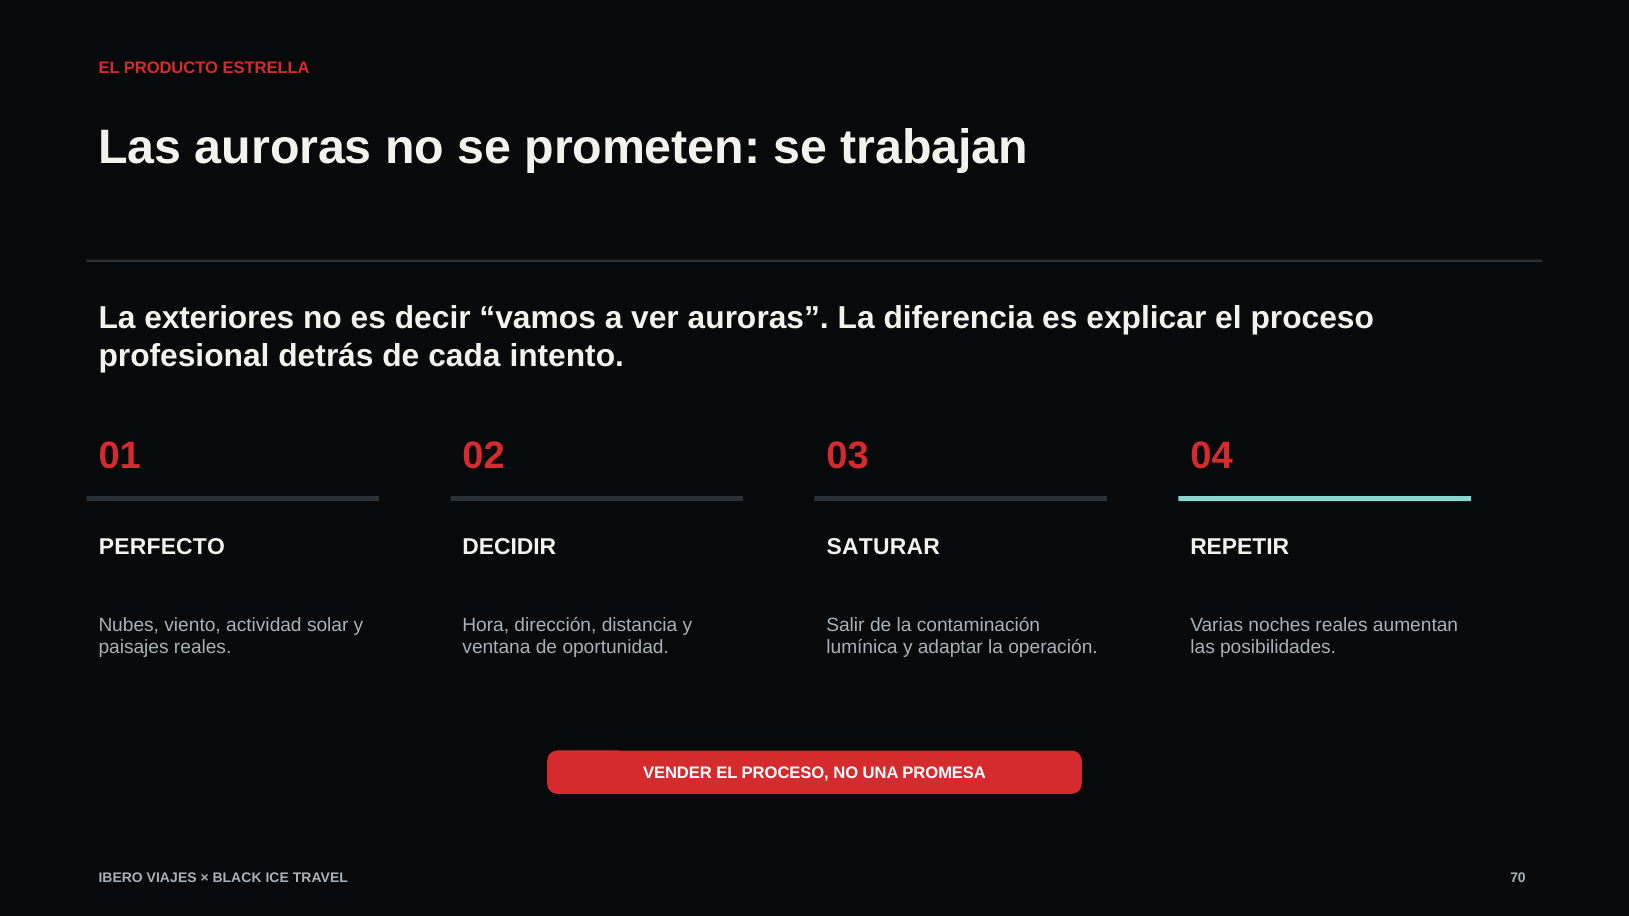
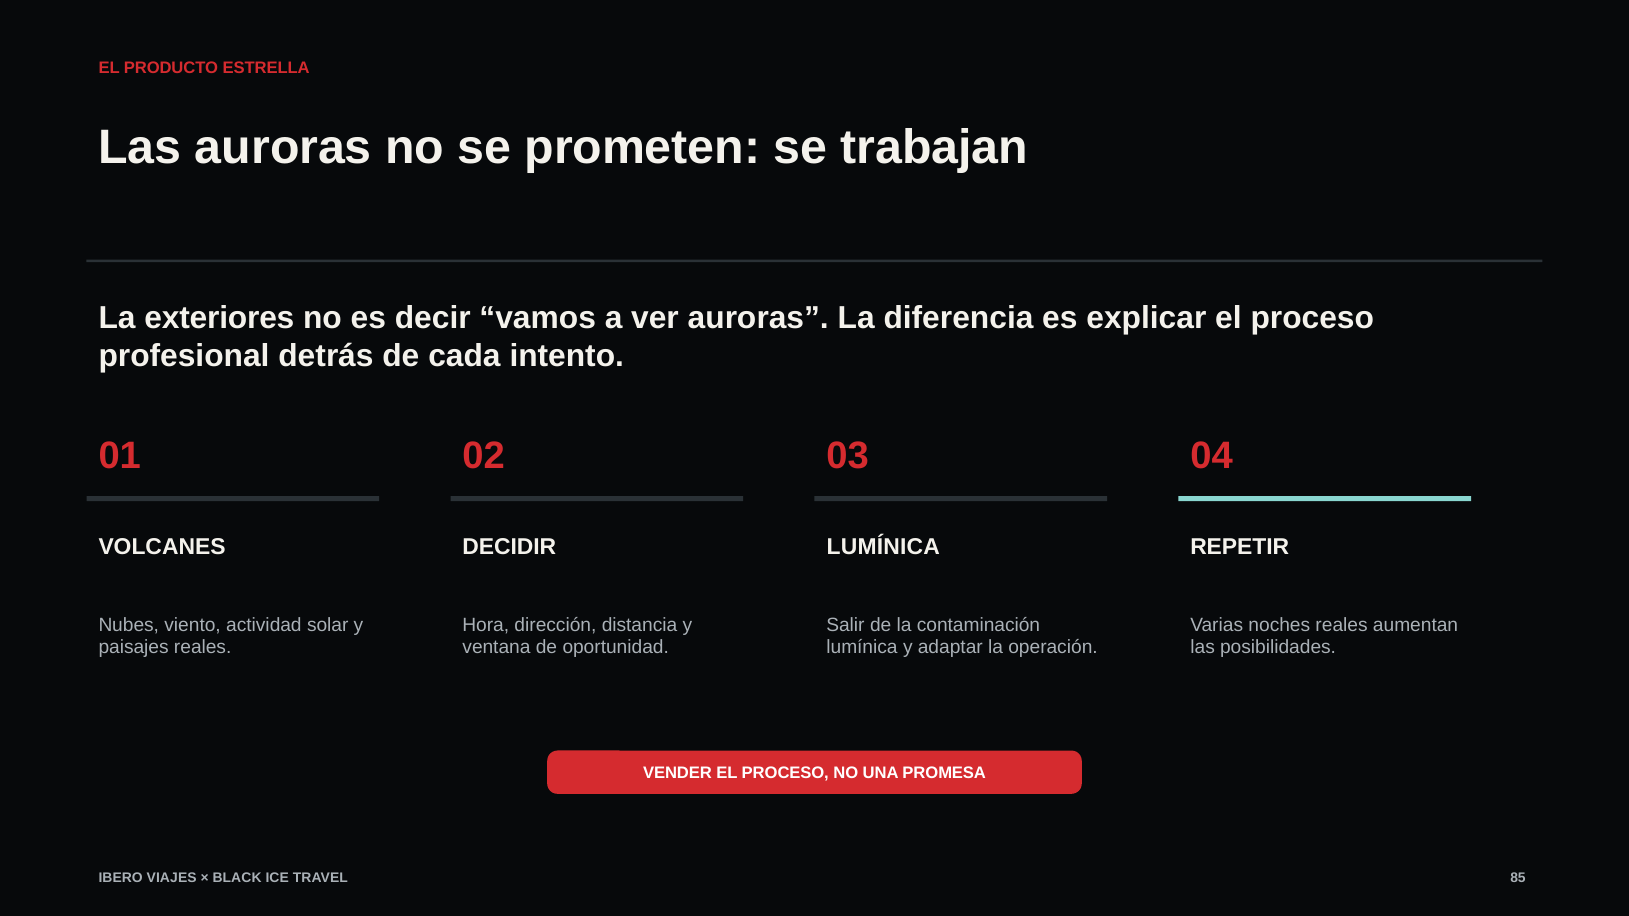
PERFECTO: PERFECTO -> VOLCANES
SATURAR at (883, 548): SATURAR -> LUMÍNICA
70: 70 -> 85
